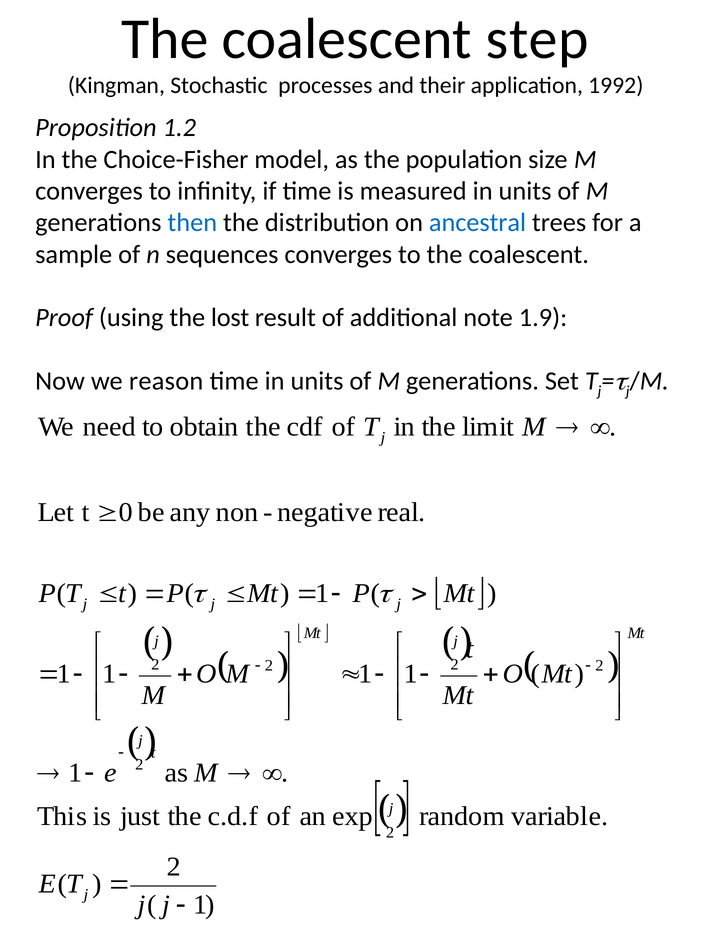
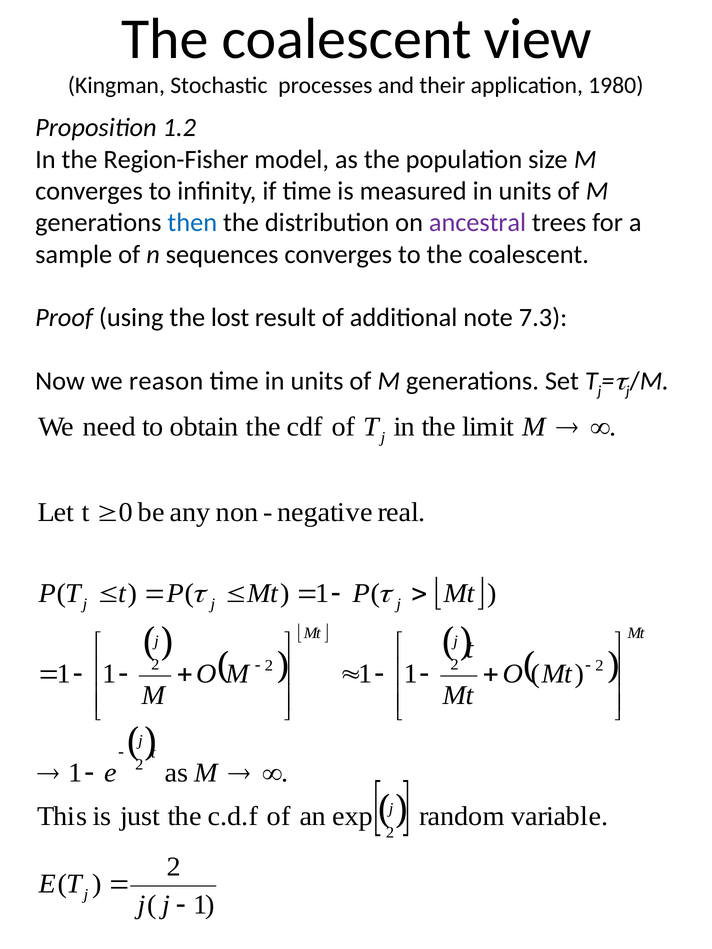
step: step -> view
1992: 1992 -> 1980
Choice-Fisher: Choice-Fisher -> Region-Fisher
ancestral colour: blue -> purple
1.9: 1.9 -> 7.3
